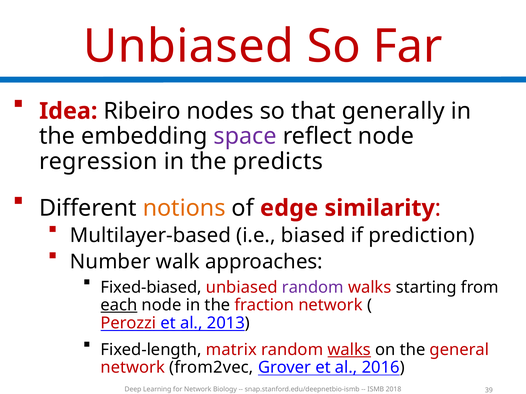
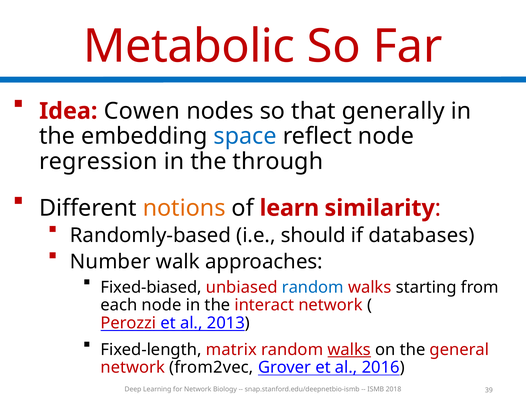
Unbiased at (189, 46): Unbiased -> Metabolic
Ribeiro: Ribeiro -> Cowen
space colour: purple -> blue
predicts: predicts -> through
edge: edge -> learn
Multilayer-based: Multilayer-based -> Randomly-based
biased: biased -> should
prediction: prediction -> databases
random at (313, 288) colour: purple -> blue
each underline: present -> none
fraction: fraction -> interact
